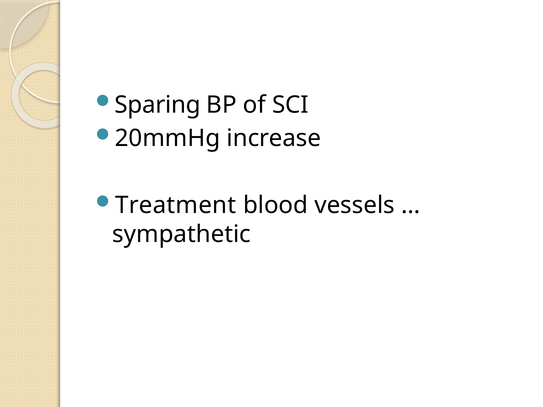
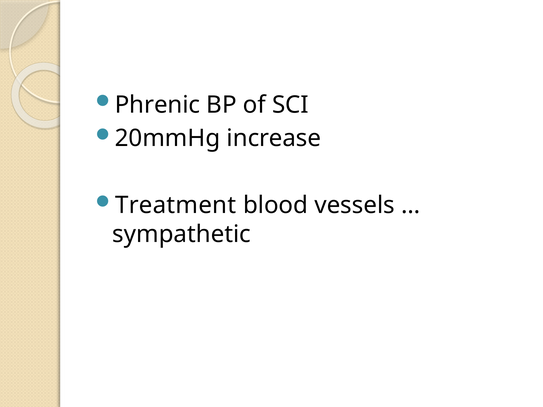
Sparing: Sparing -> Phrenic
